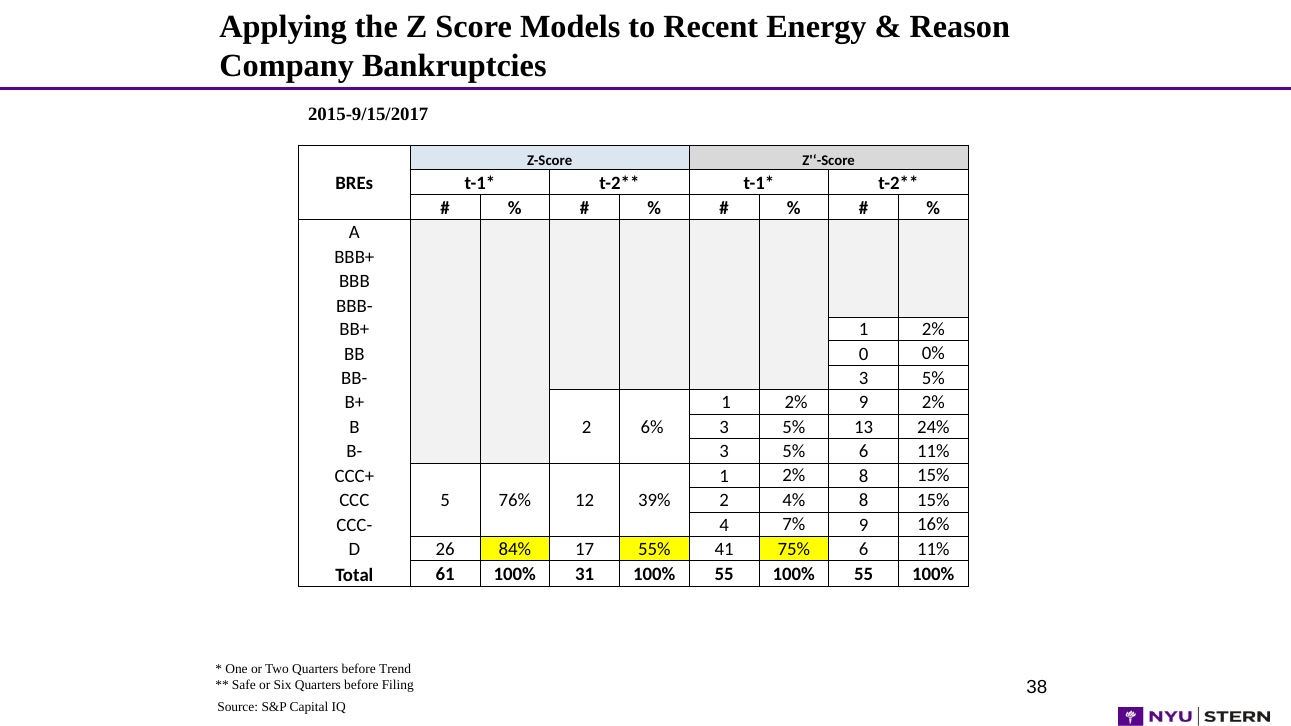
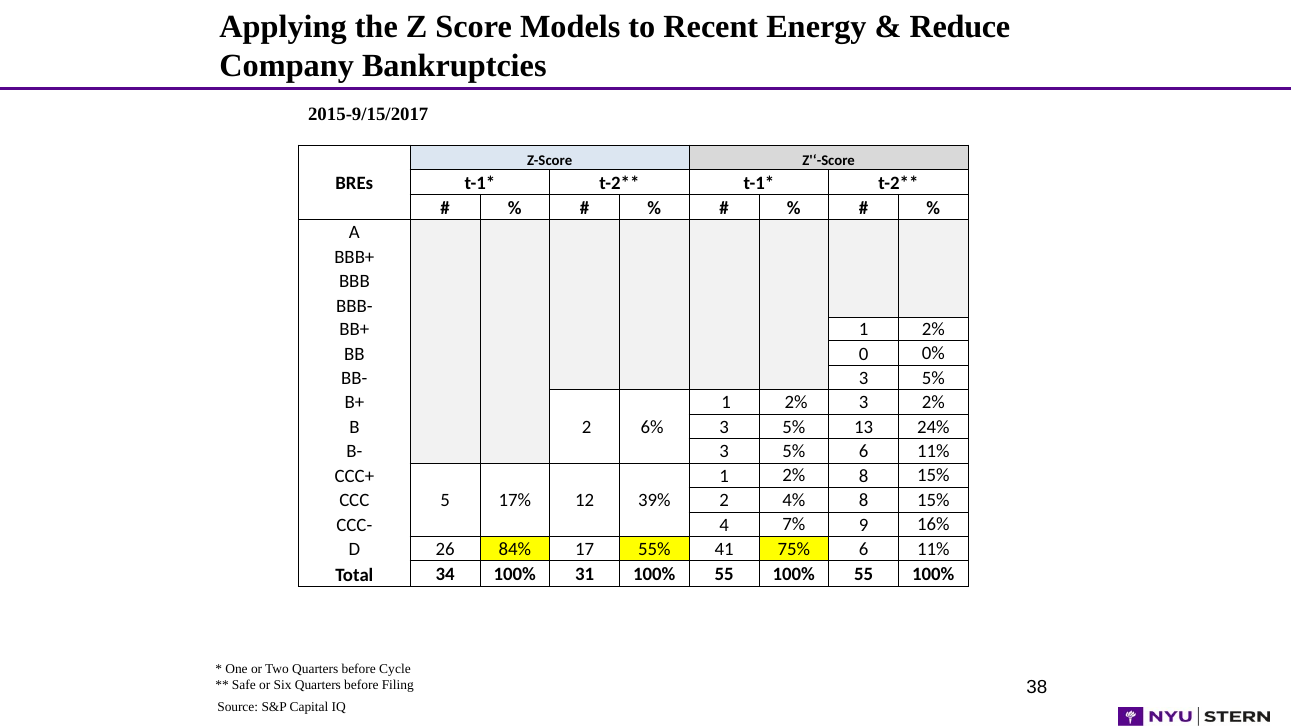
Reason: Reason -> Reduce
2% 9: 9 -> 3
76%: 76% -> 17%
61: 61 -> 34
Trend: Trend -> Cycle
